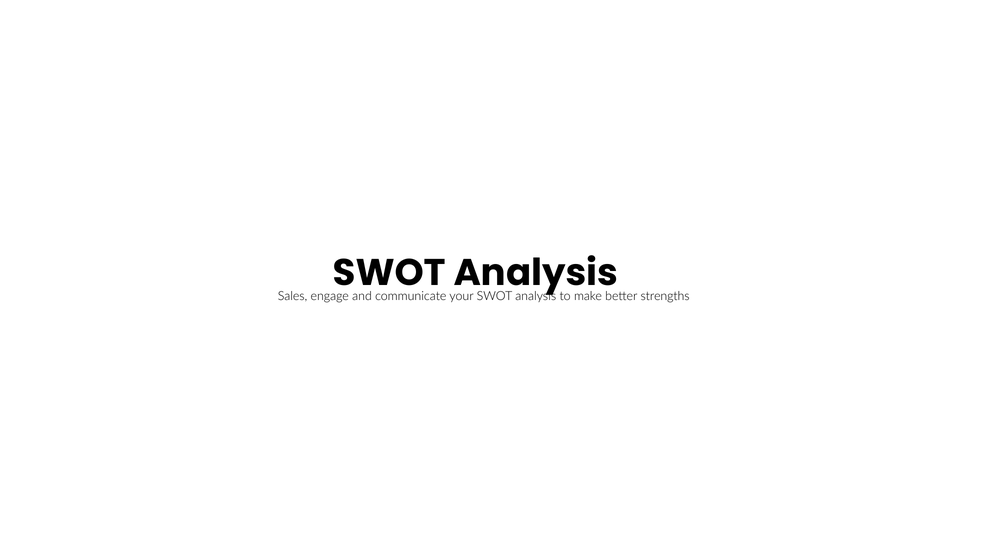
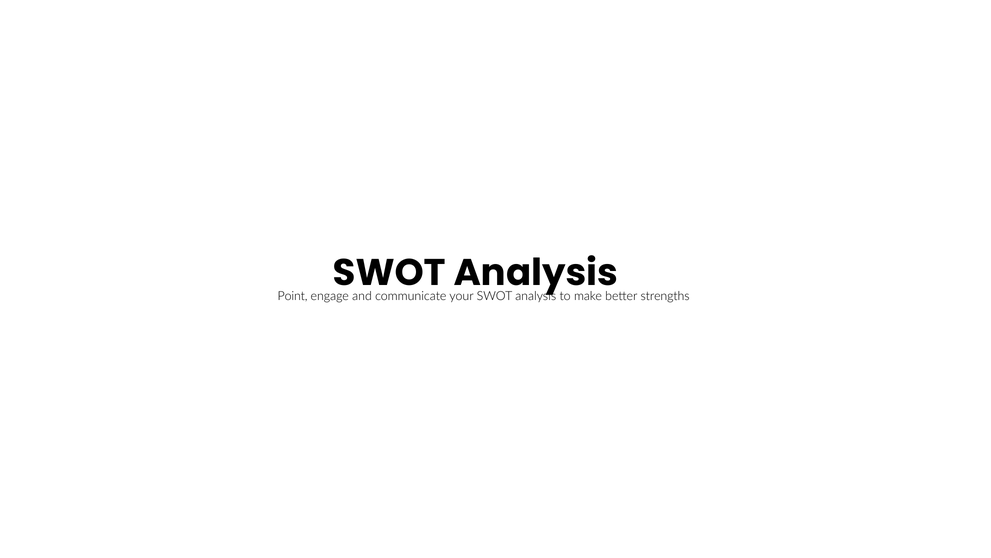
Sales: Sales -> Point
